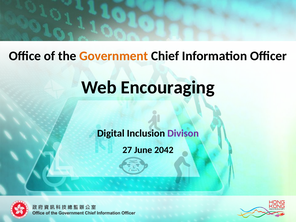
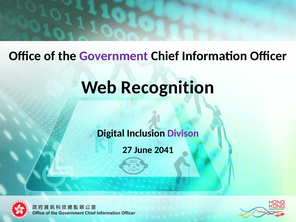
Government colour: orange -> purple
Encouraging: Encouraging -> Recognition
2042: 2042 -> 2041
